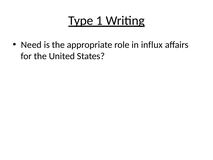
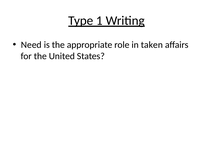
influx: influx -> taken
